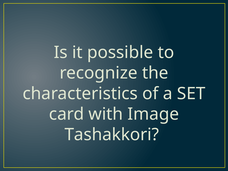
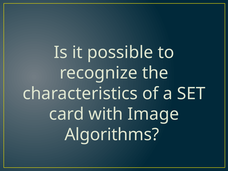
Tashakkori: Tashakkori -> Algorithms
